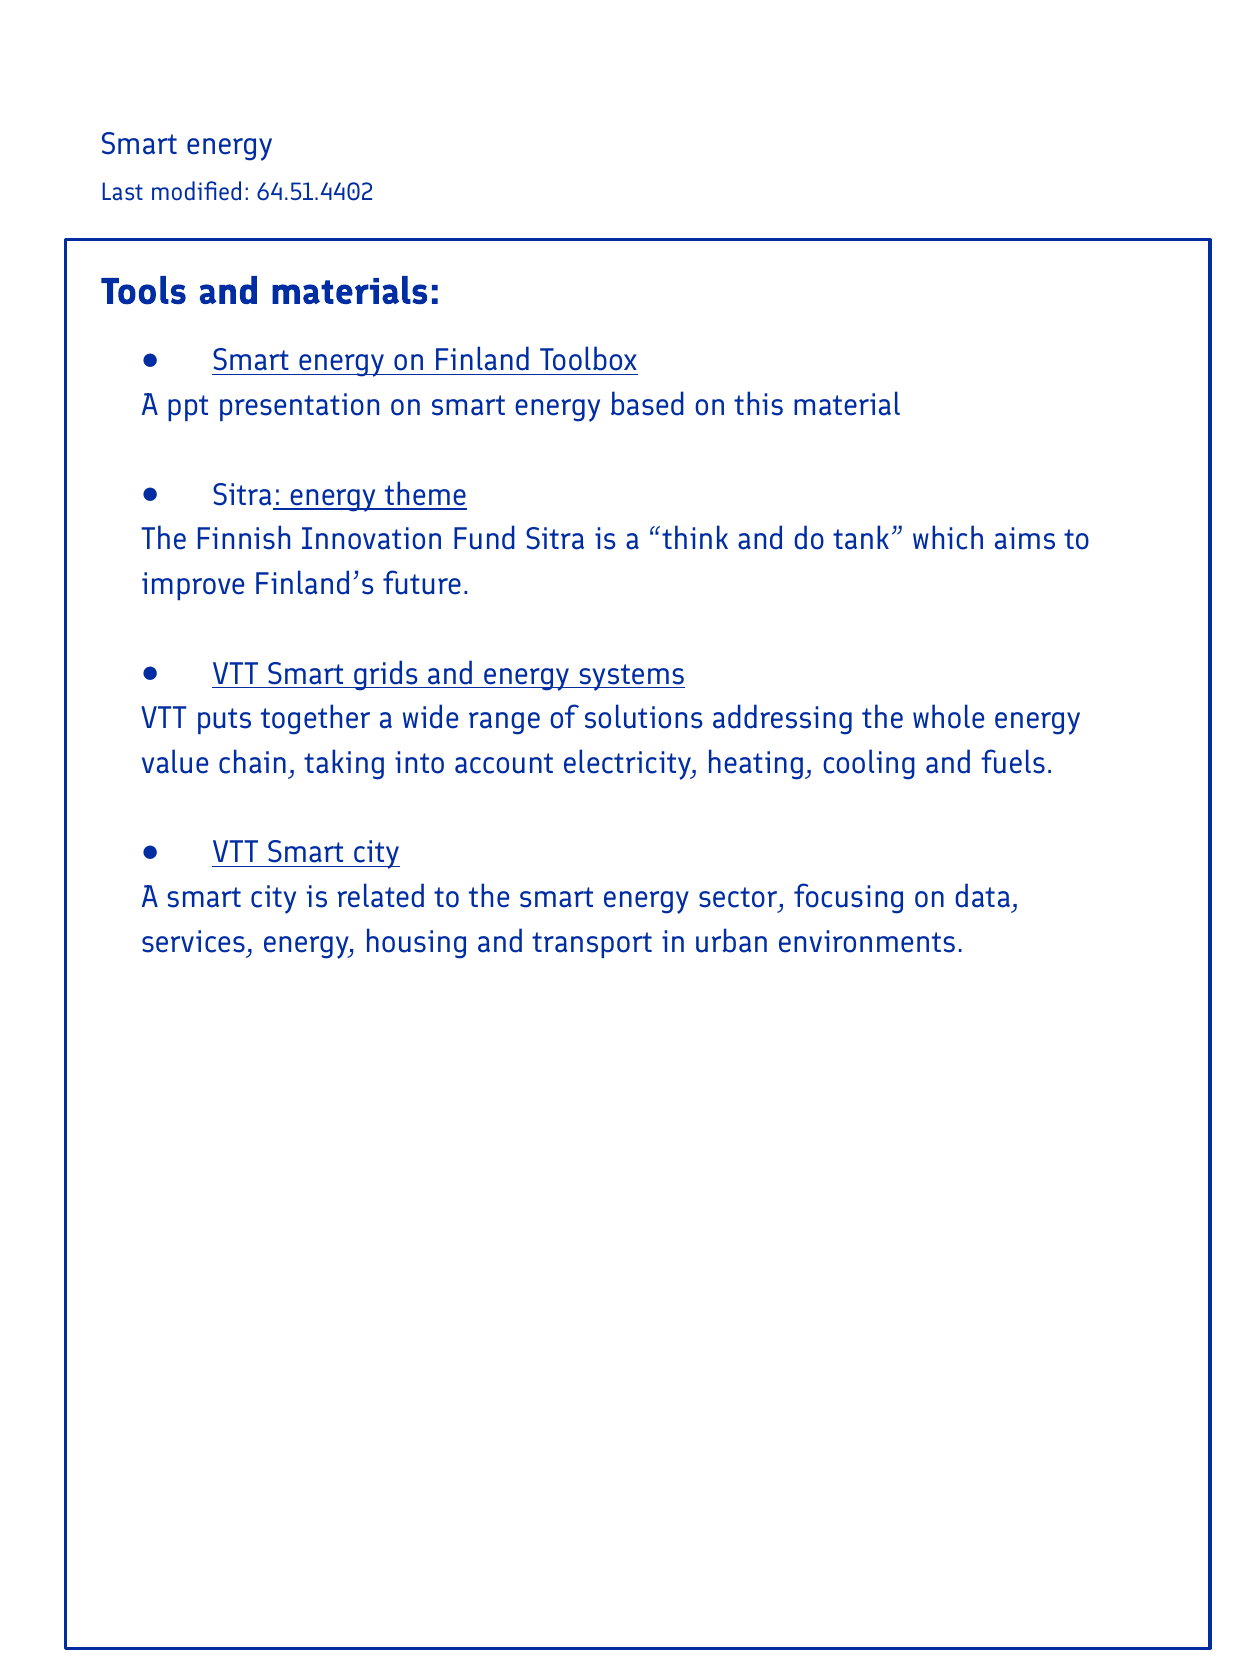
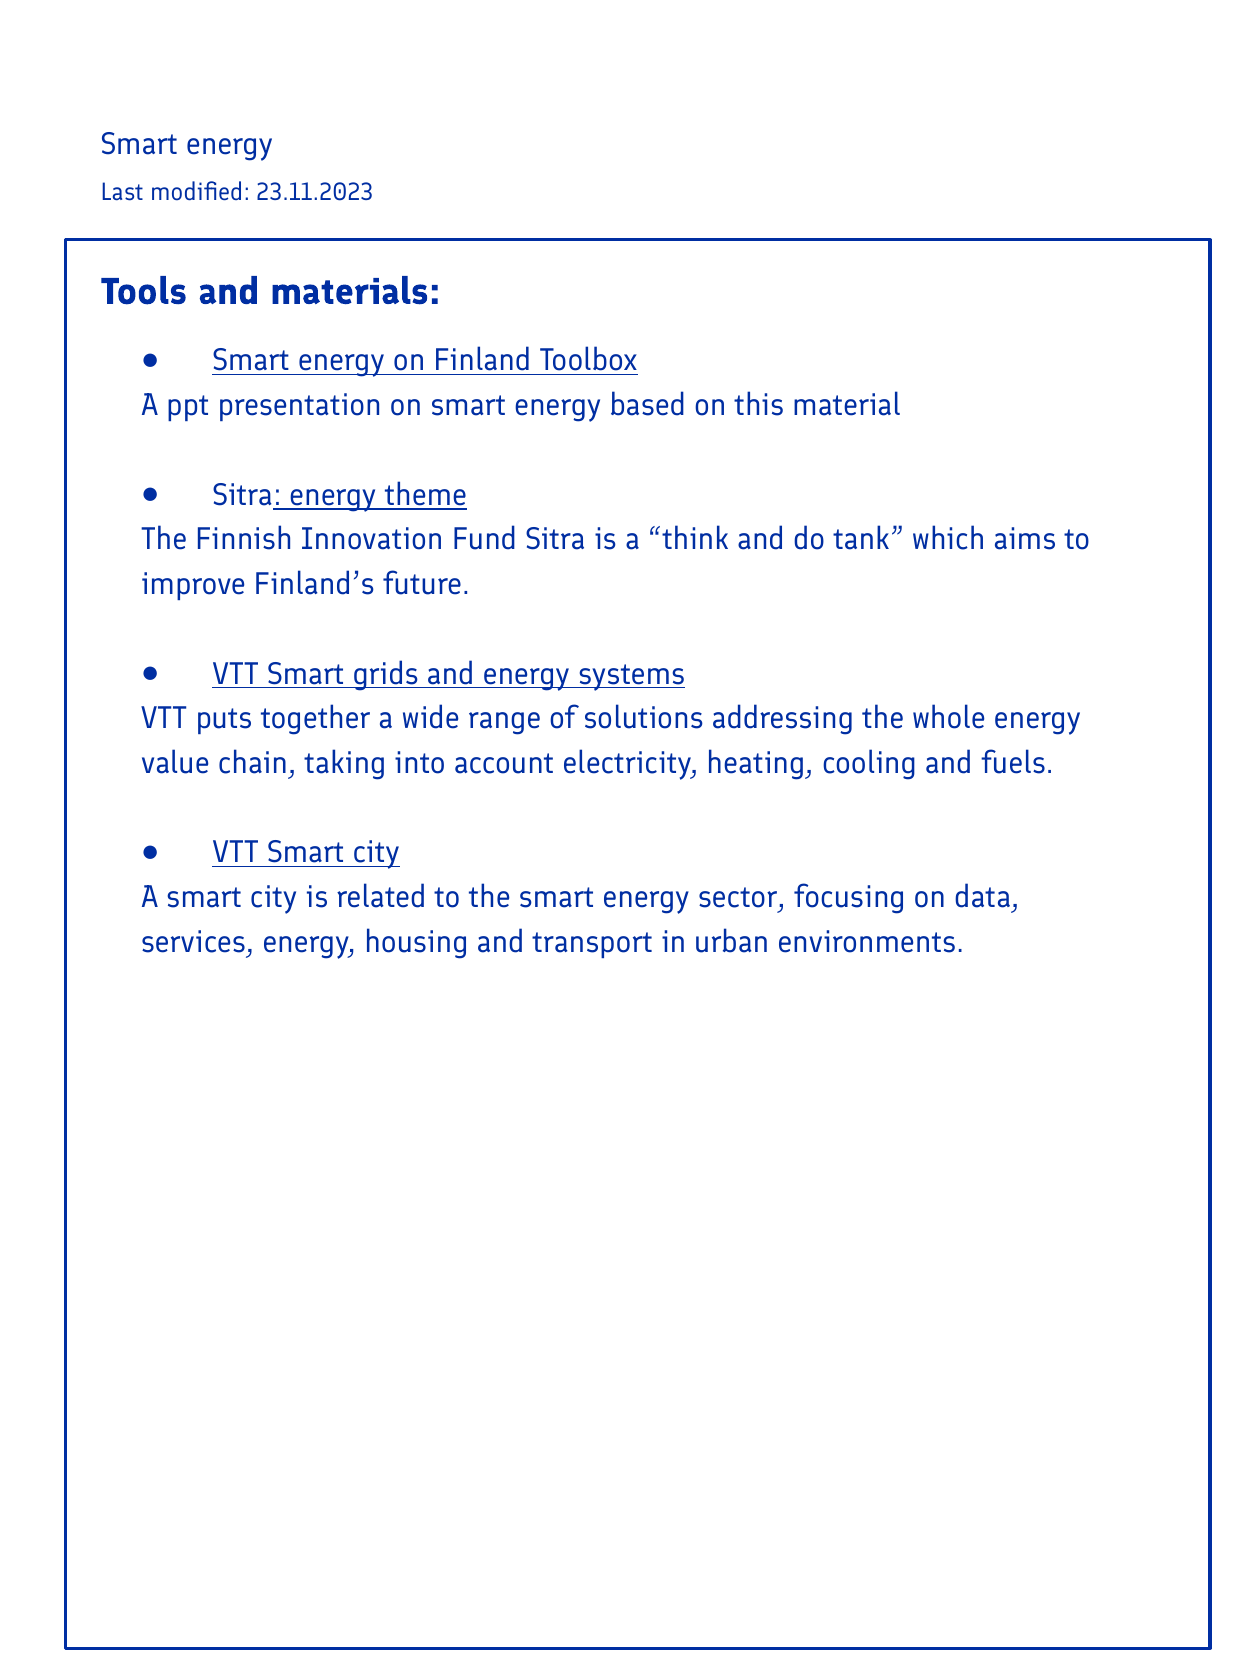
64.51.4402: 64.51.4402 -> 23.11.2023
